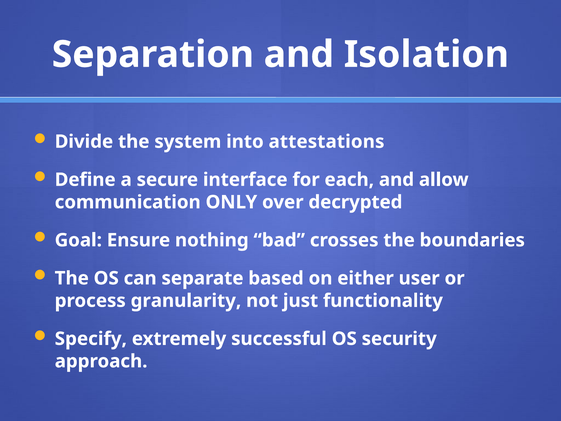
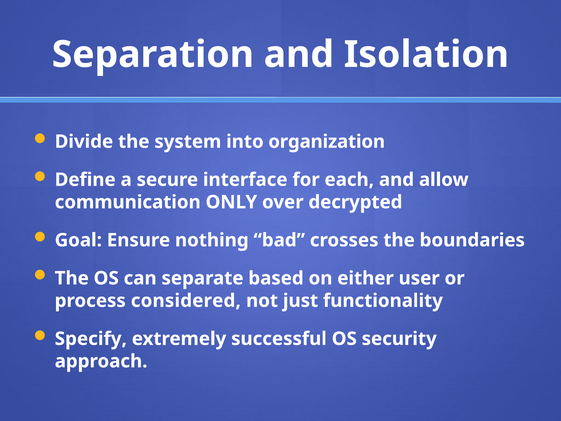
attestations: attestations -> organization
granularity: granularity -> considered
